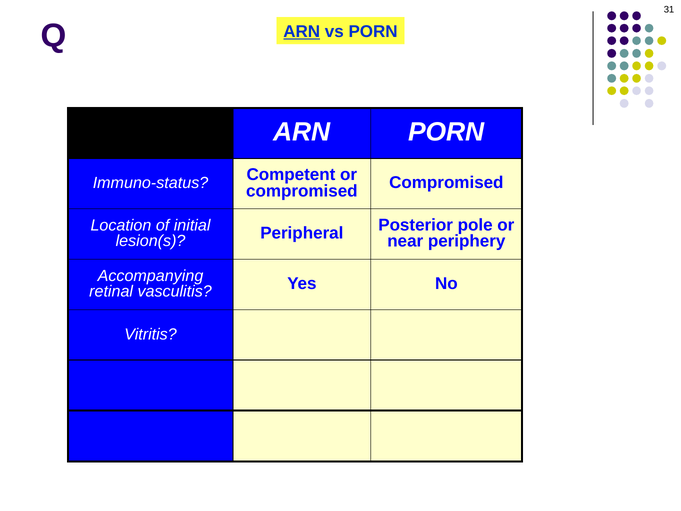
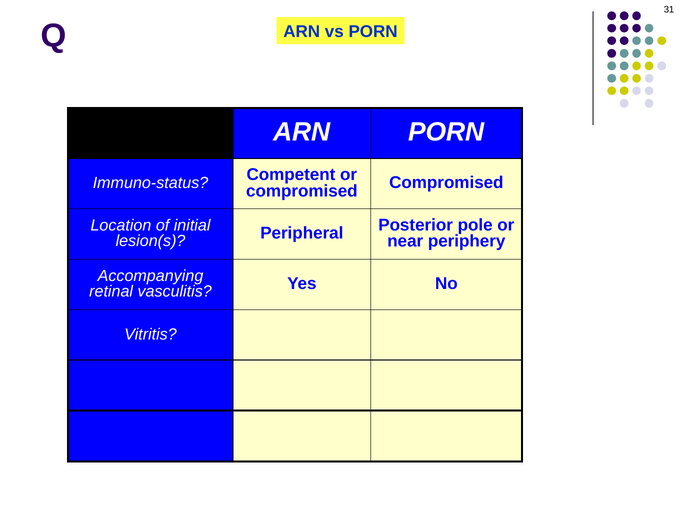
ARN at (302, 32) underline: present -> none
